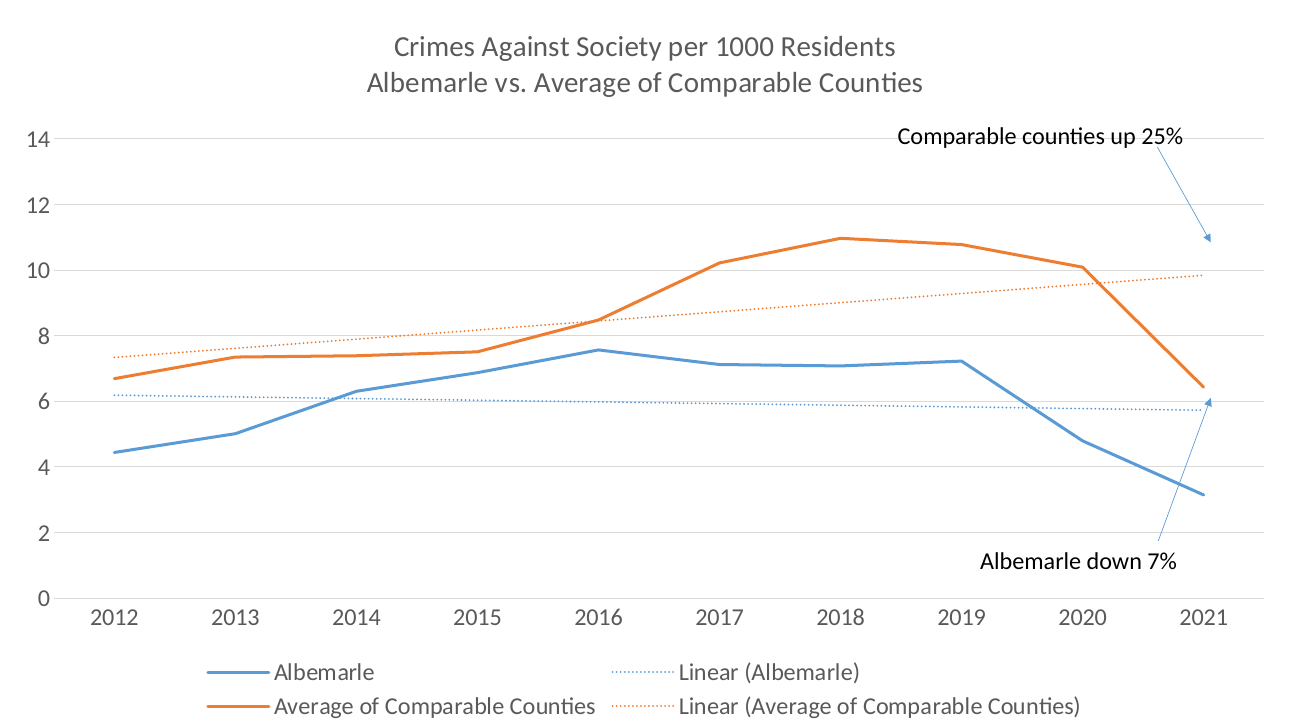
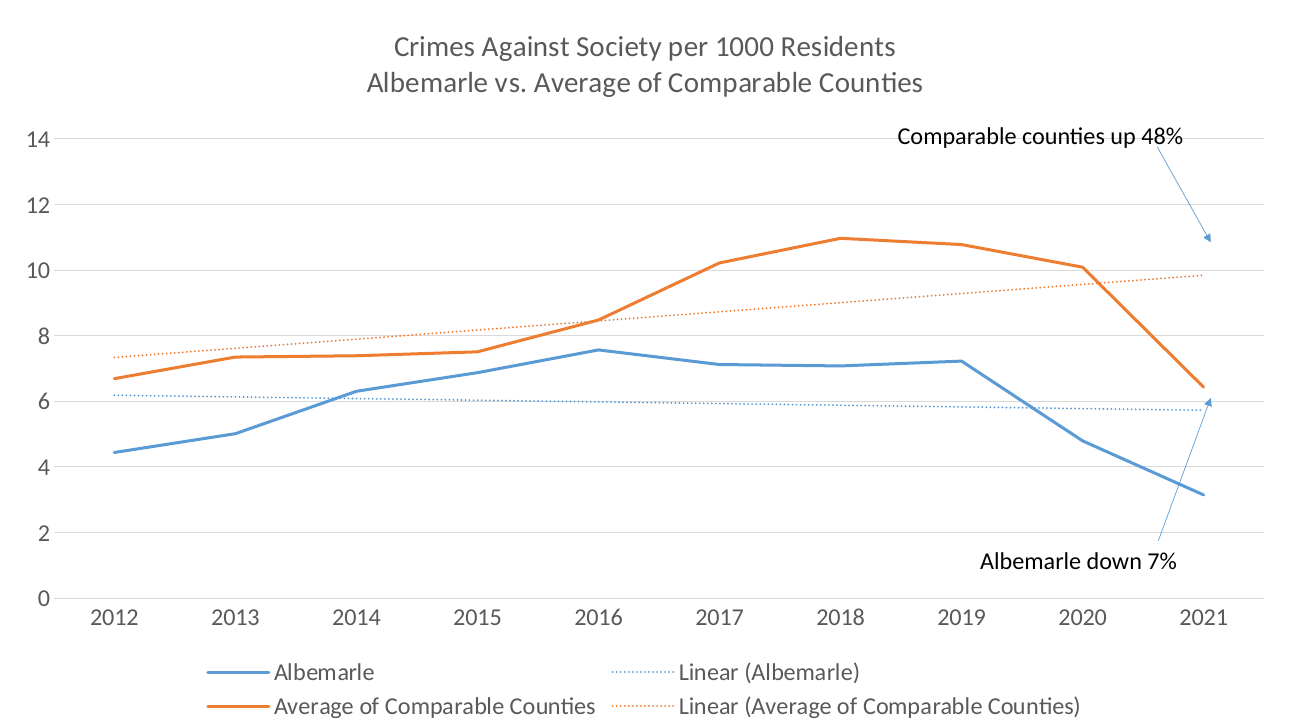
25%: 25% -> 48%
